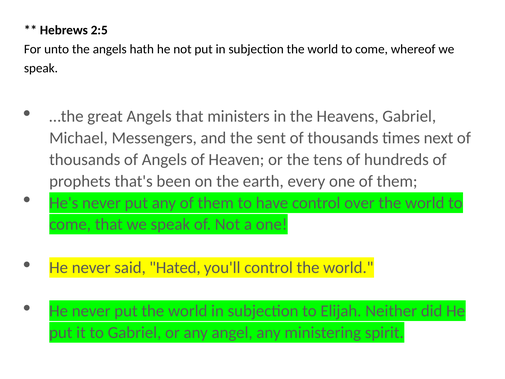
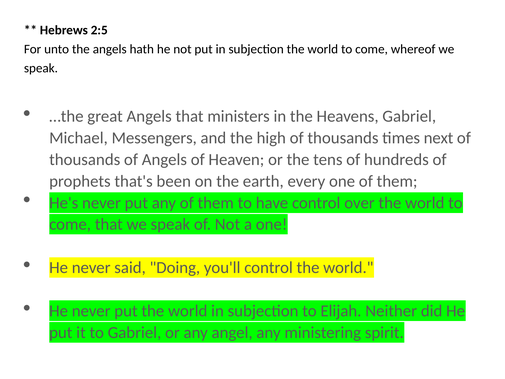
sent: sent -> high
Hated: Hated -> Doing
